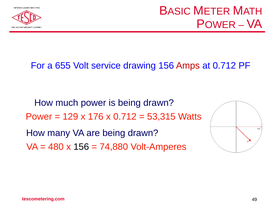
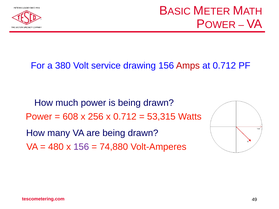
655: 655 -> 380
129: 129 -> 608
176: 176 -> 256
156 at (81, 147) colour: black -> purple
